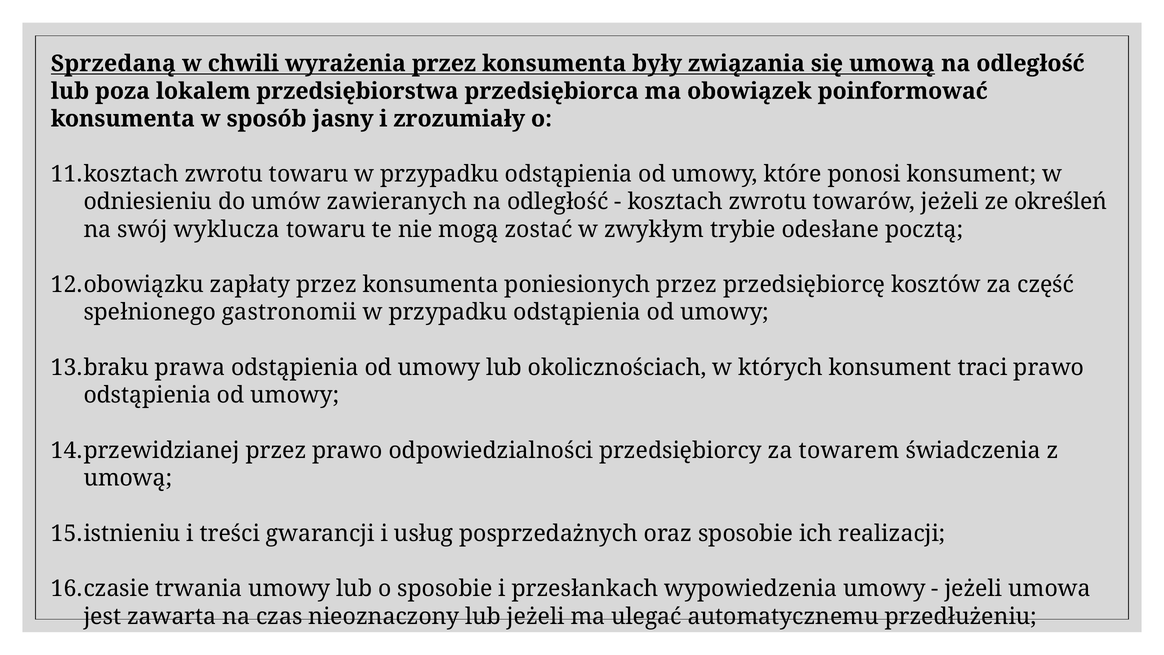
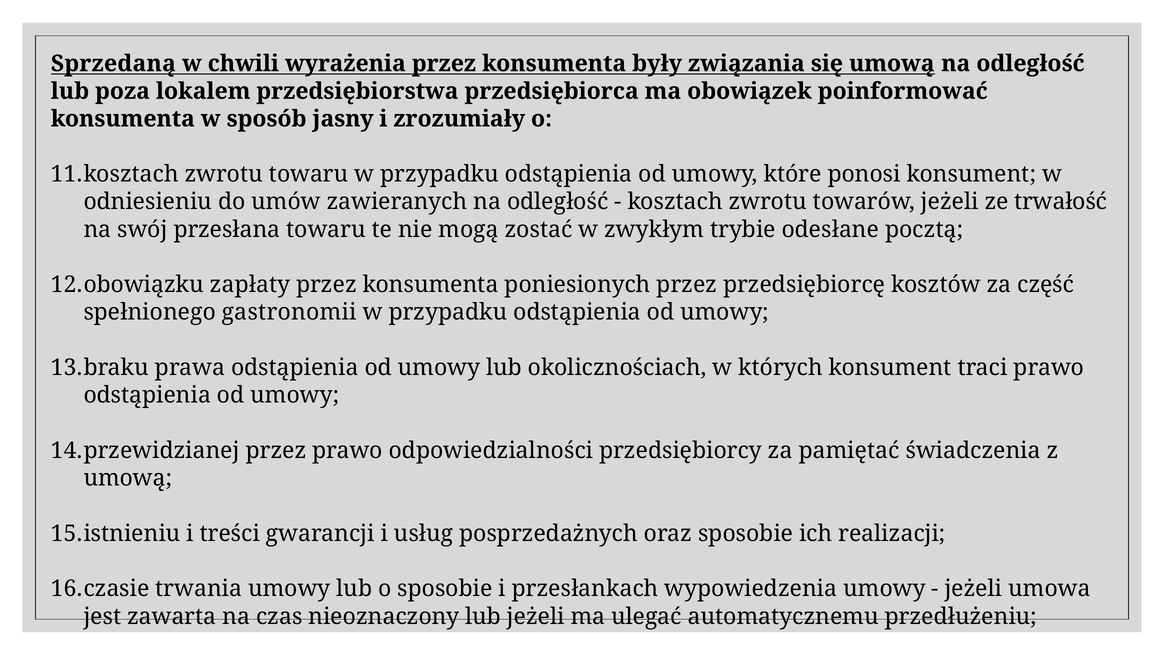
określeń: określeń -> trwałość
wyklucza: wyklucza -> przesłana
towarem: towarem -> pamiętać
